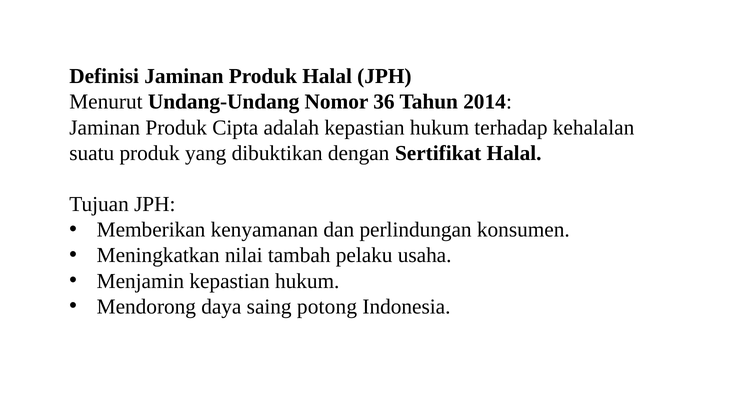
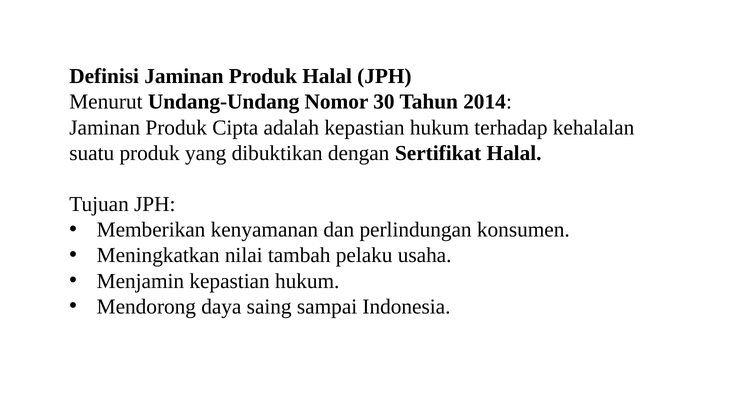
36: 36 -> 30
potong: potong -> sampai
